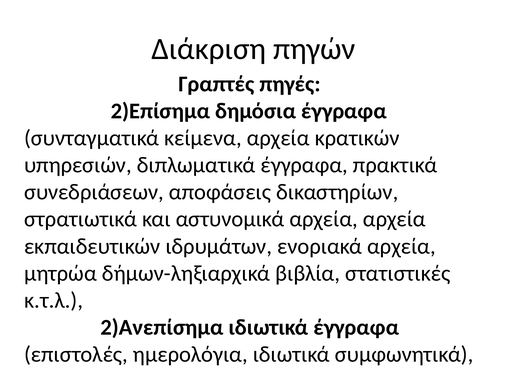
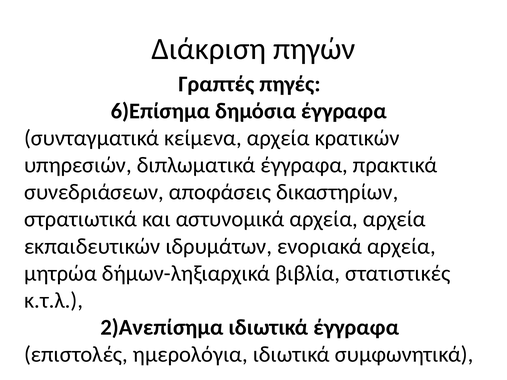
2)Επίσημα: 2)Επίσημα -> 6)Επίσημα
